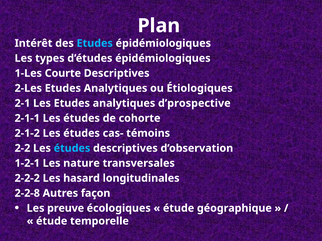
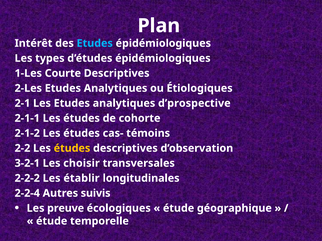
études at (72, 149) colour: light blue -> yellow
1-2-1: 1-2-1 -> 3-2-1
nature: nature -> choisir
hasard: hasard -> établir
2-2-8: 2-2-8 -> 2-2-4
façon: façon -> suivis
